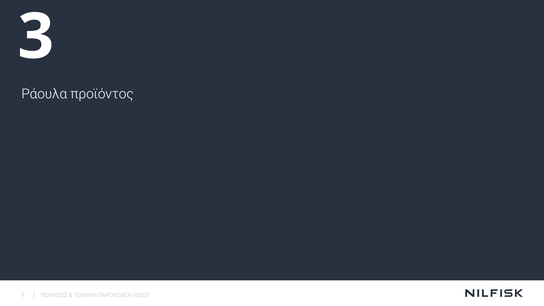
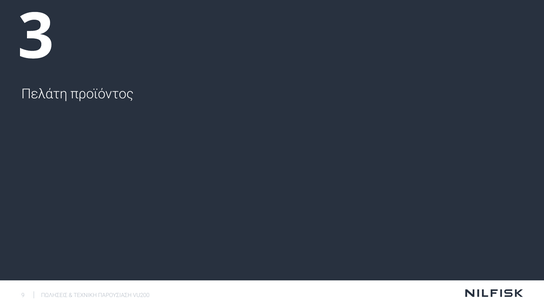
Ράουλα: Ράουλα -> Πελάτη
